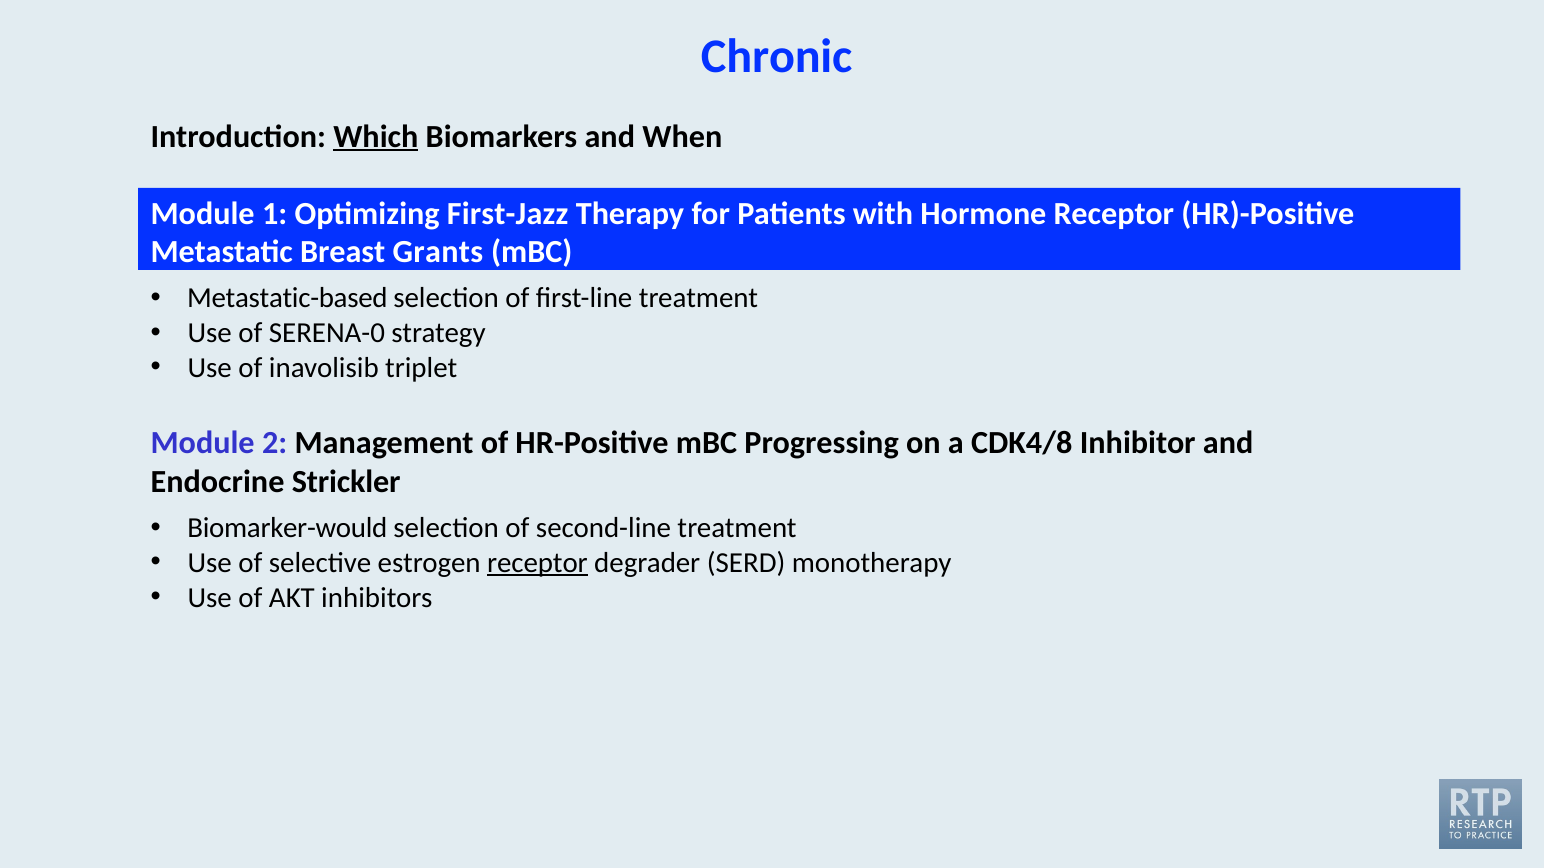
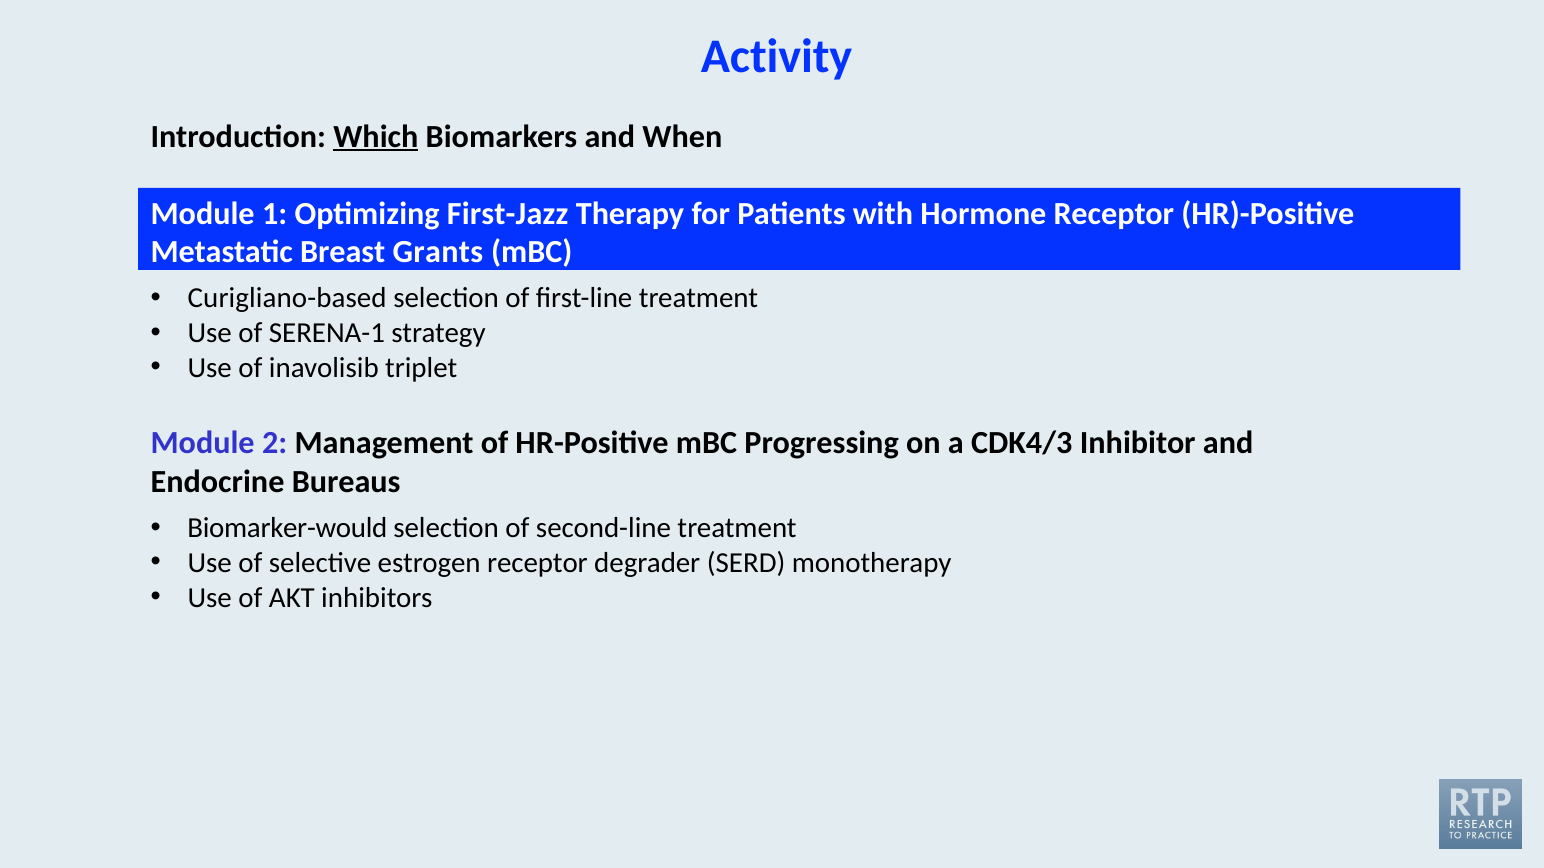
Chronic: Chronic -> Activity
Metastatic-based: Metastatic-based -> Curigliano-based
SERENA-0: SERENA-0 -> SERENA-1
CDK4/8: CDK4/8 -> CDK4/3
Strickler: Strickler -> Bureaus
receptor at (537, 563) underline: present -> none
